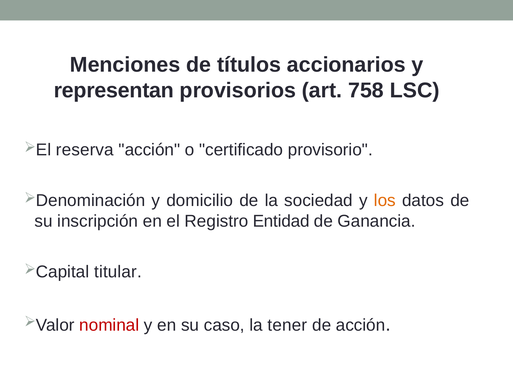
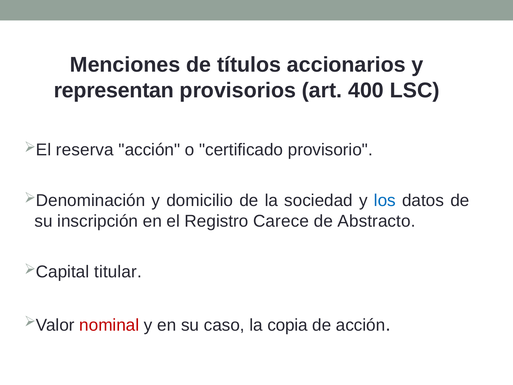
758: 758 -> 400
los colour: orange -> blue
Entidad: Entidad -> Carece
Ganancia: Ganancia -> Abstracto
tener: tener -> copia
